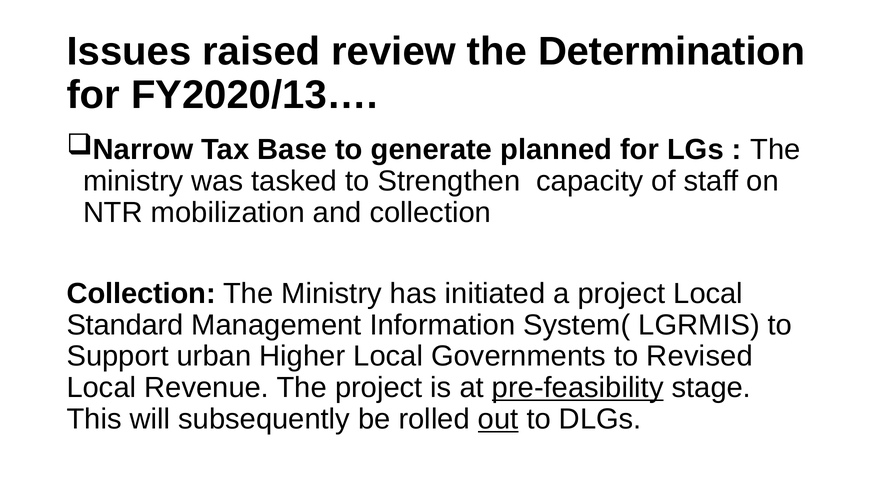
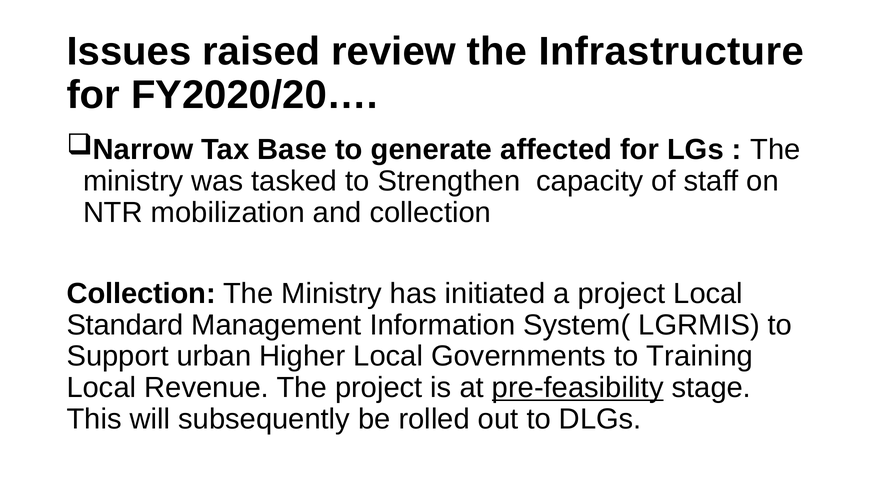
Determination: Determination -> Infrastructure
FY2020/13…: FY2020/13… -> FY2020/20…
planned: planned -> affected
Revised: Revised -> Training
out underline: present -> none
